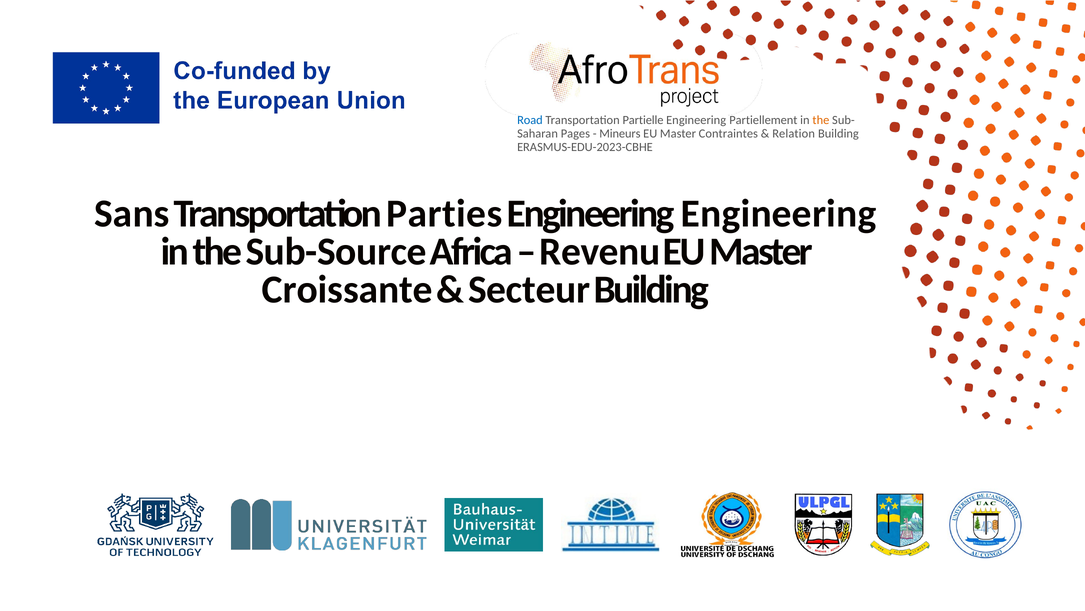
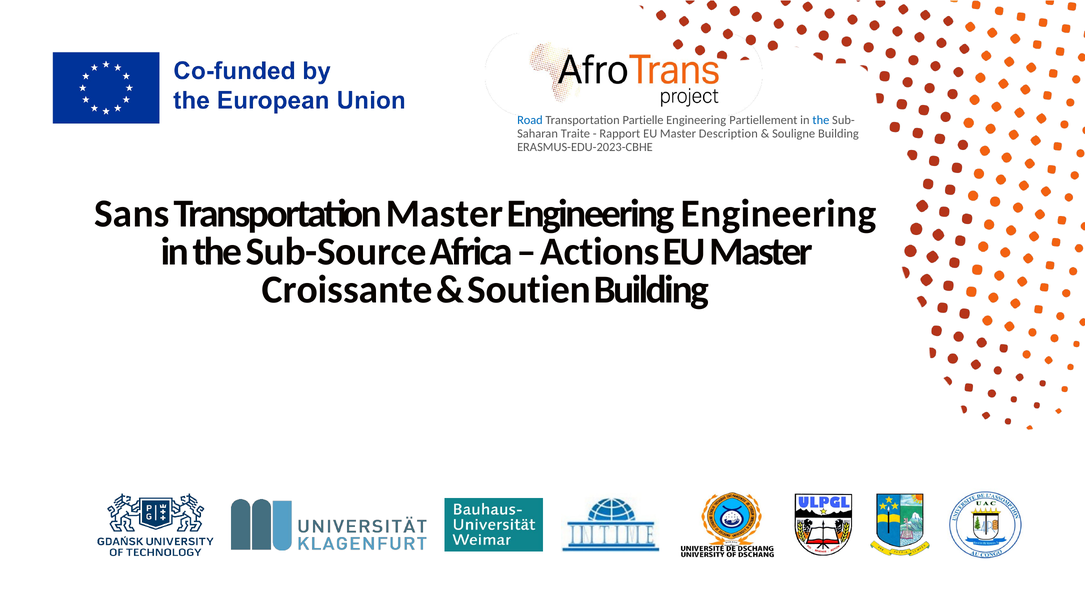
the at (821, 120) colour: orange -> blue
Pages: Pages -> Traite
Mineurs: Mineurs -> Rapport
Contraintes: Contraintes -> Description
Relation: Relation -> Souligne
Transportation Parties: Parties -> Master
Revenu: Revenu -> Actions
Secteur: Secteur -> Soutien
